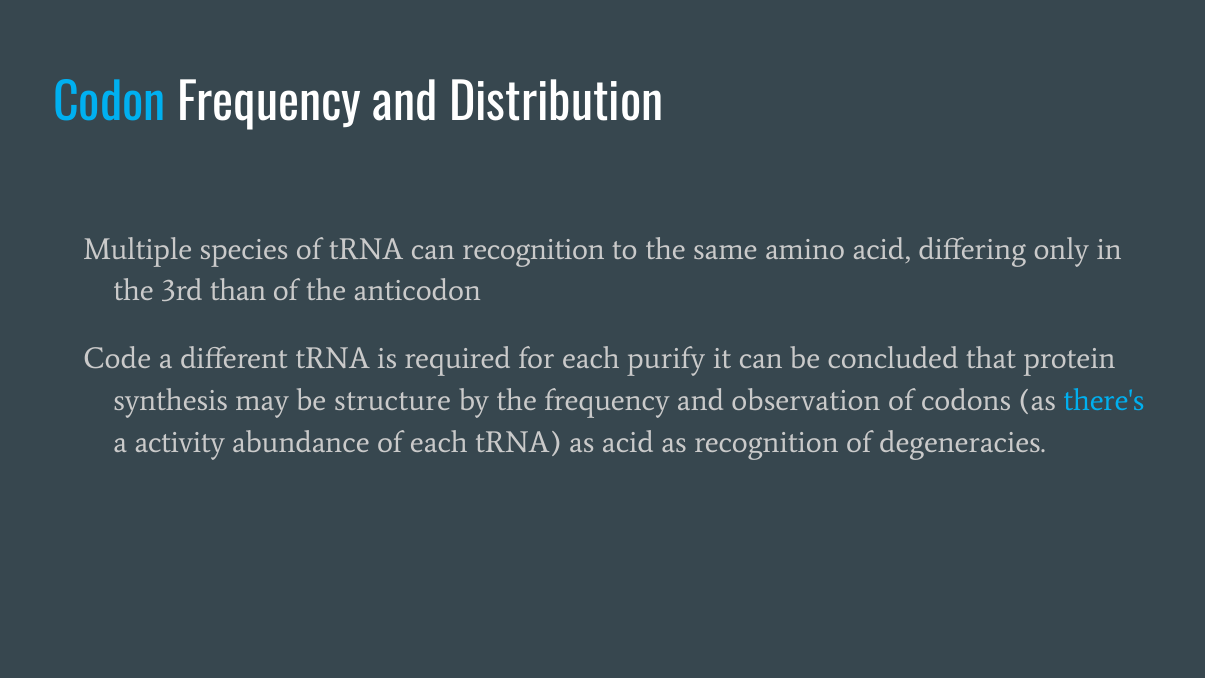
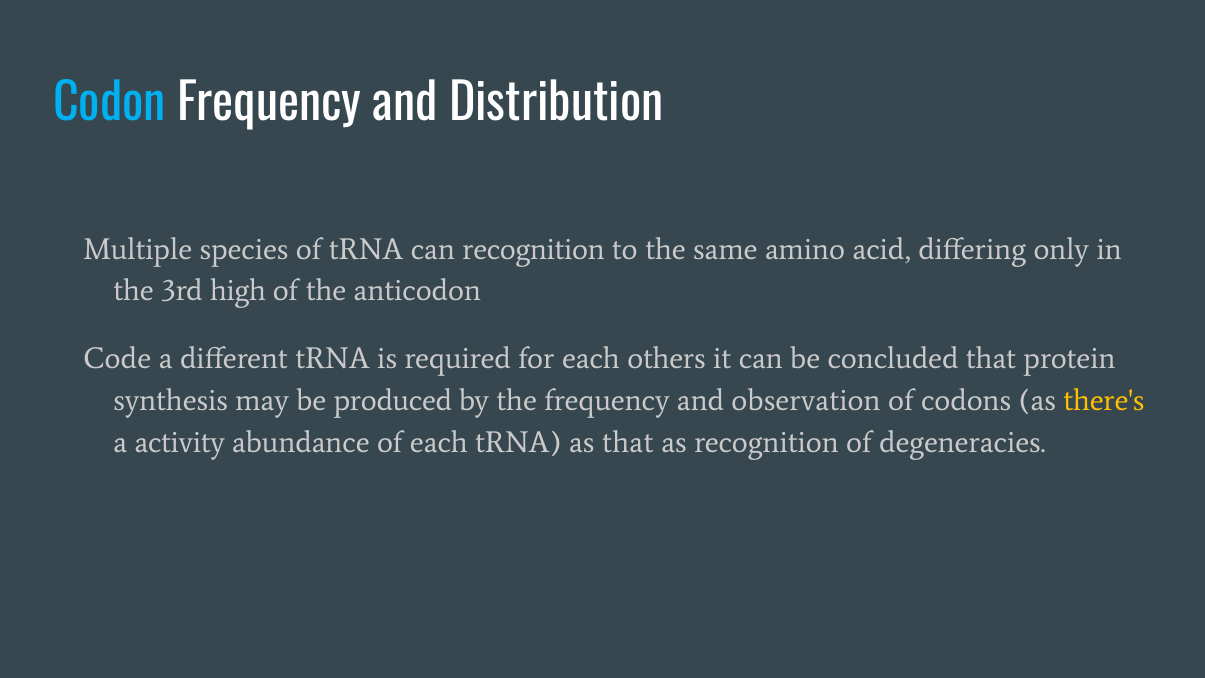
than: than -> high
purify: purify -> others
structure: structure -> produced
there's colour: light blue -> yellow
as acid: acid -> that
